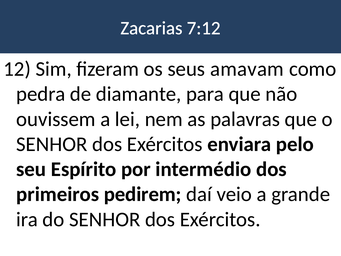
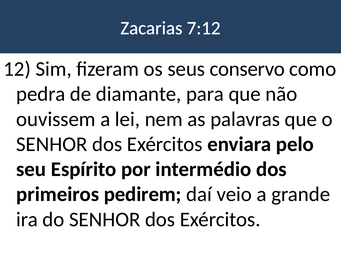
amavam: amavam -> conservo
